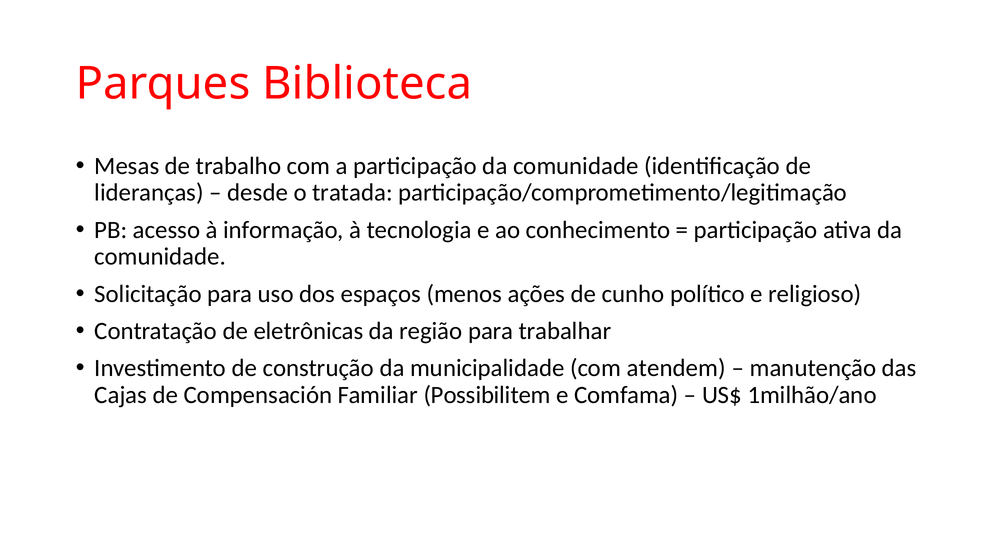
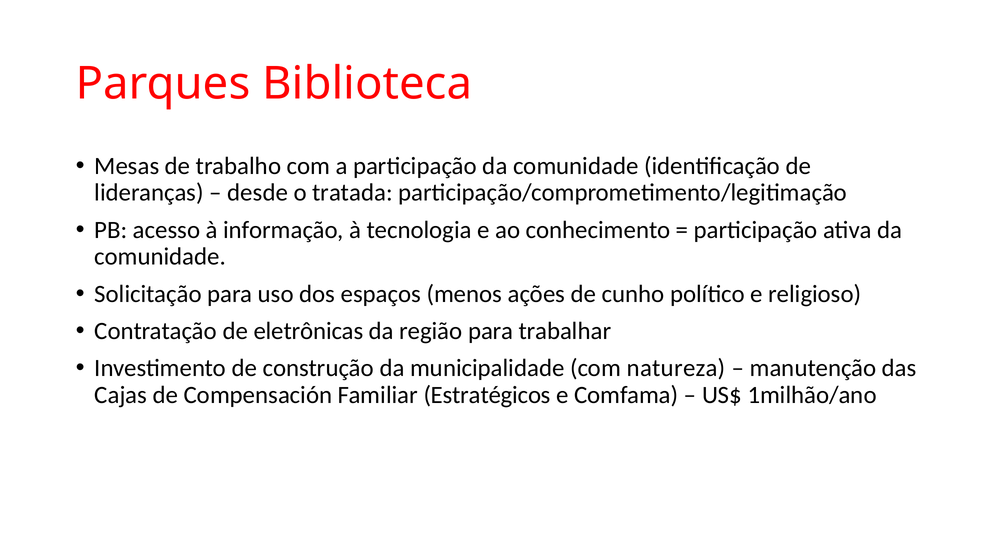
atendem: atendem -> natureza
Possibilitem: Possibilitem -> Estratégicos
